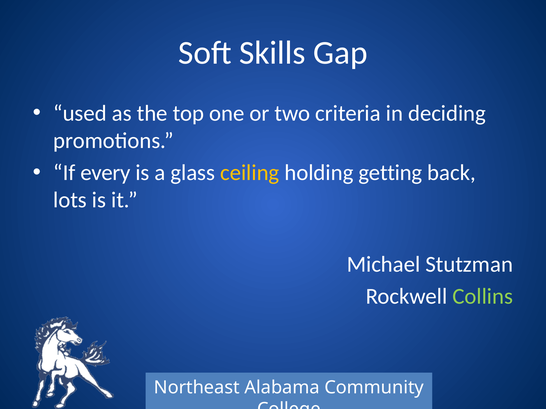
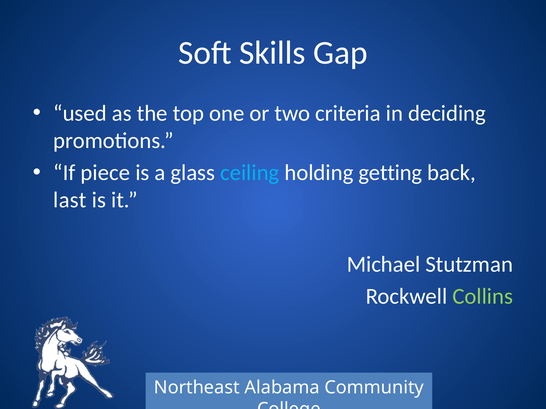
every: every -> piece
ceiling colour: yellow -> light blue
lots: lots -> last
